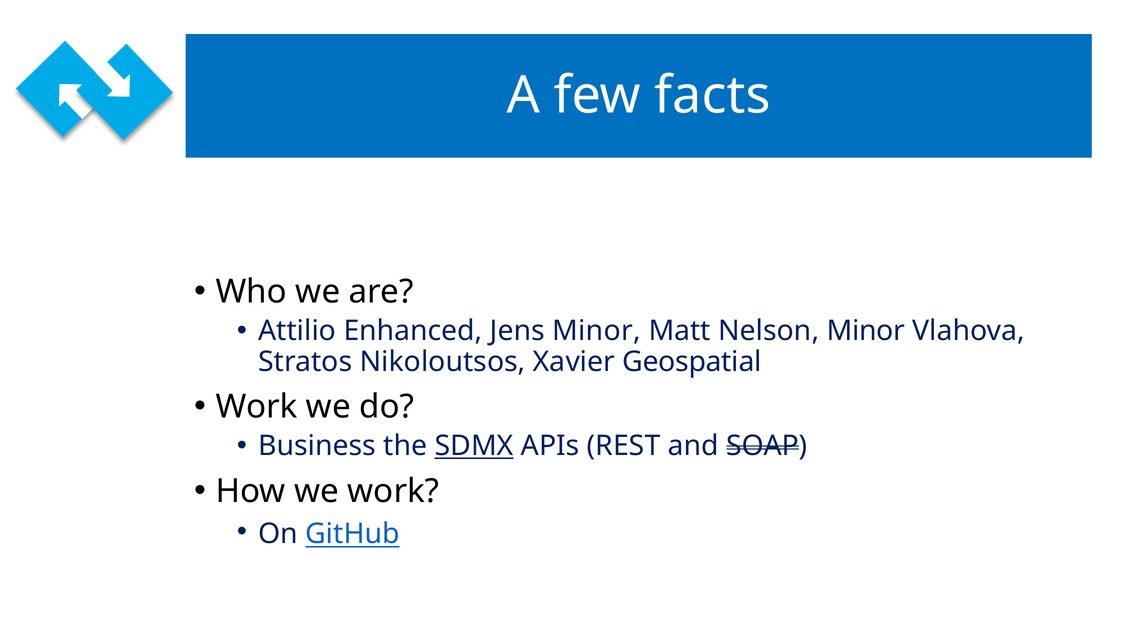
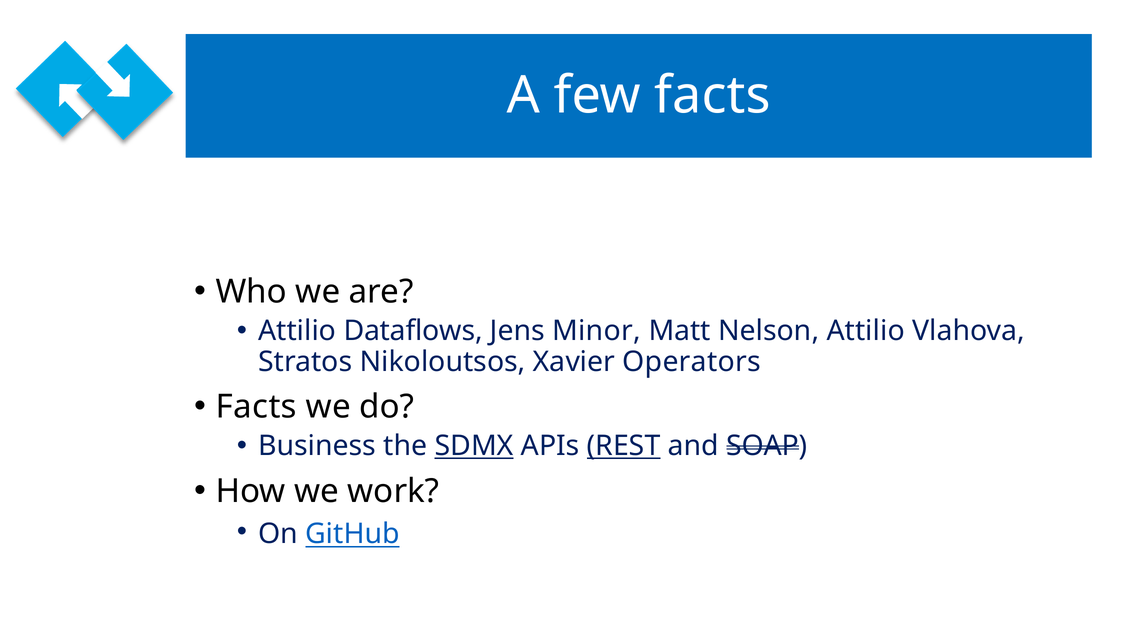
Enhanced: Enhanced -> Dataflows
Nelson Minor: Minor -> Attilio
Geospatial: Geospatial -> Operators
Work at (257, 407): Work -> Facts
REST underline: none -> present
